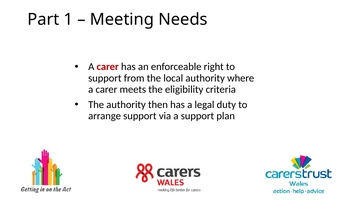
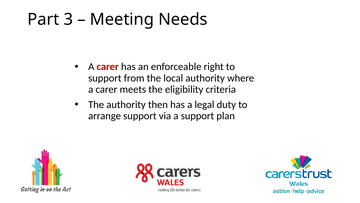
1: 1 -> 3
